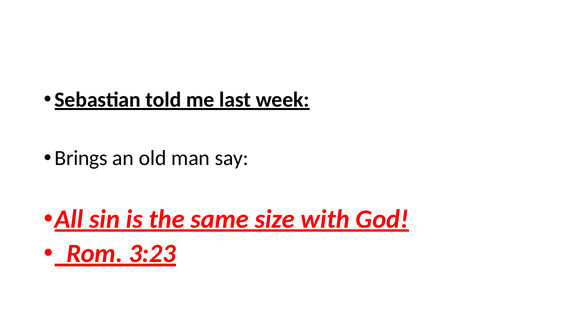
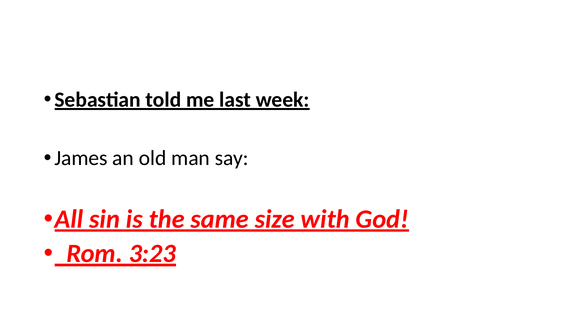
Brings: Brings -> James
